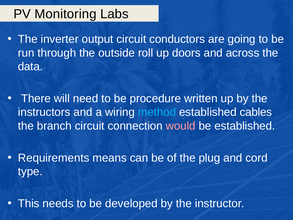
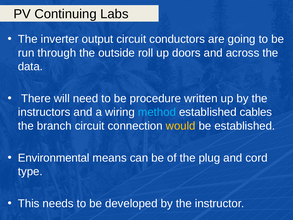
Monitoring: Monitoring -> Continuing
would colour: pink -> yellow
Requirements: Requirements -> Environmental
